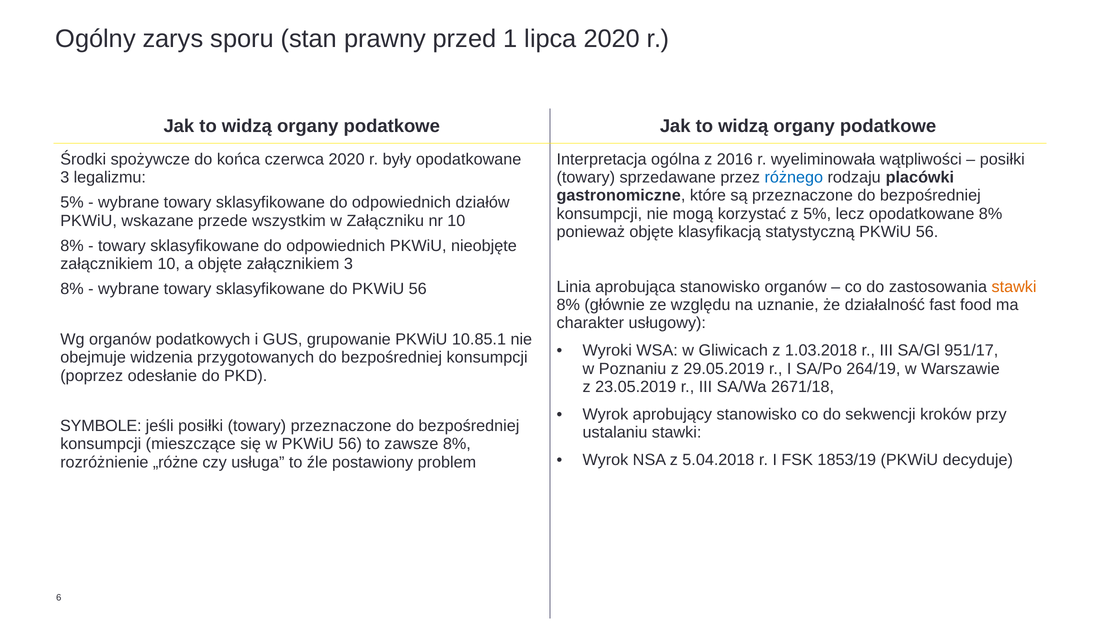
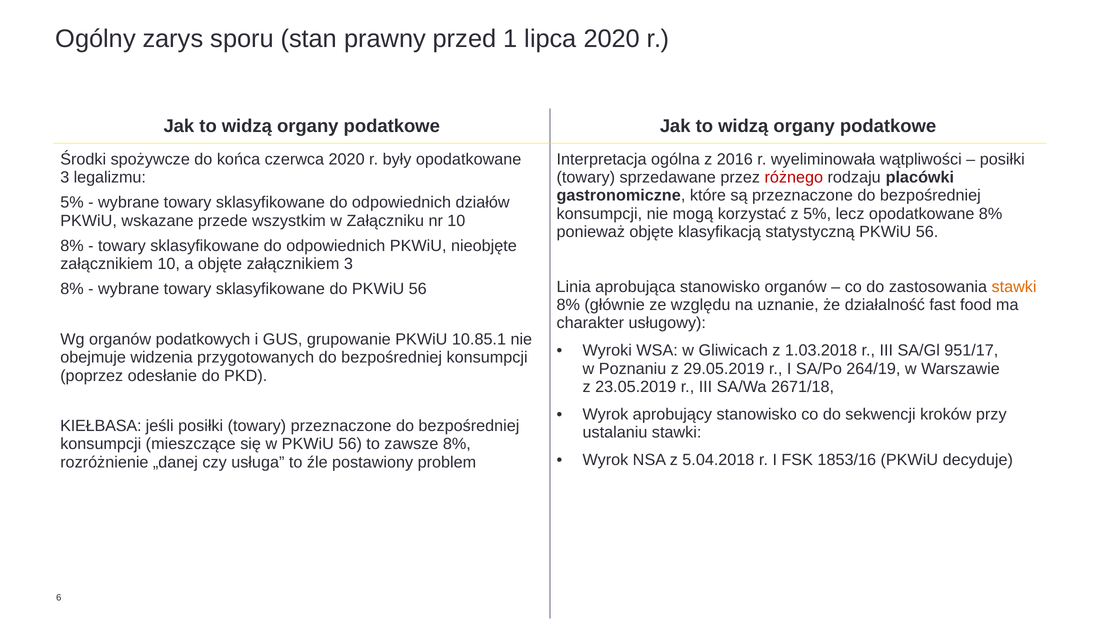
różnego colour: blue -> red
SYMBOLE: SYMBOLE -> KIEŁBASA
1853/19: 1853/19 -> 1853/16
„różne: „różne -> „danej
